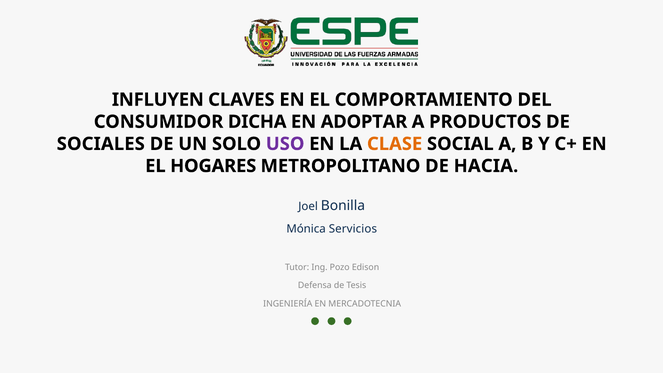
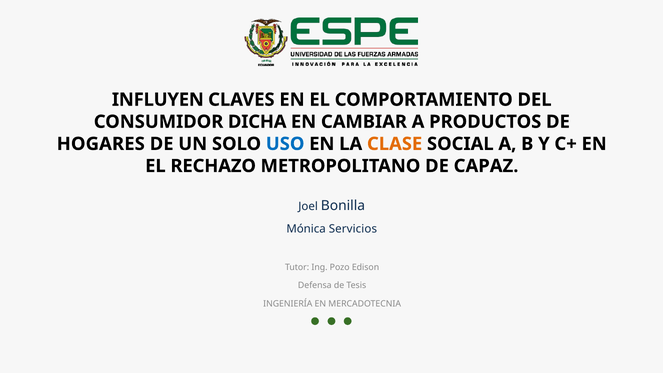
ADOPTAR: ADOPTAR -> CAMBIAR
SOCIALES: SOCIALES -> HOGARES
USO colour: purple -> blue
HOGARES: HOGARES -> RECHAZO
HACIA: HACIA -> CAPAZ
